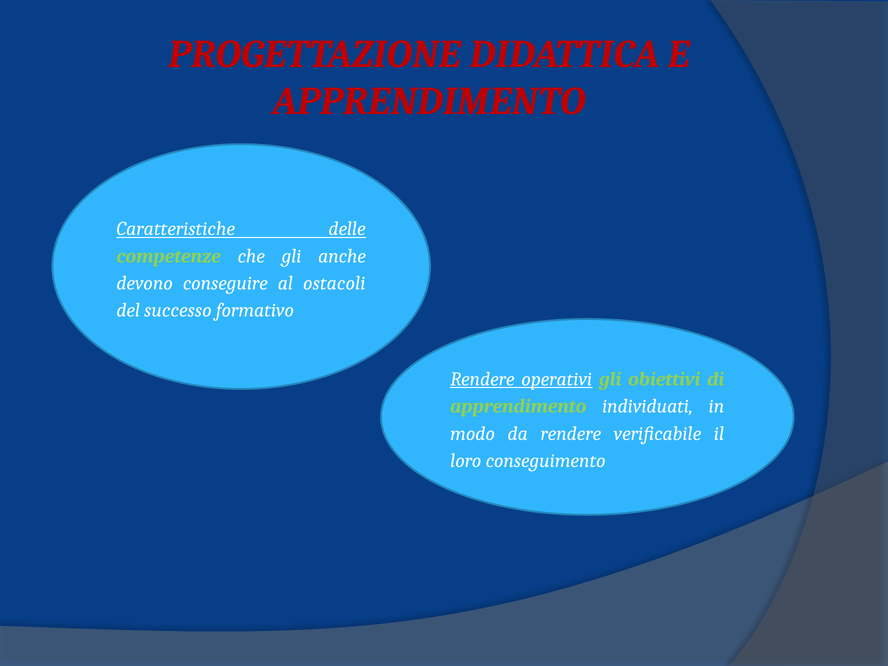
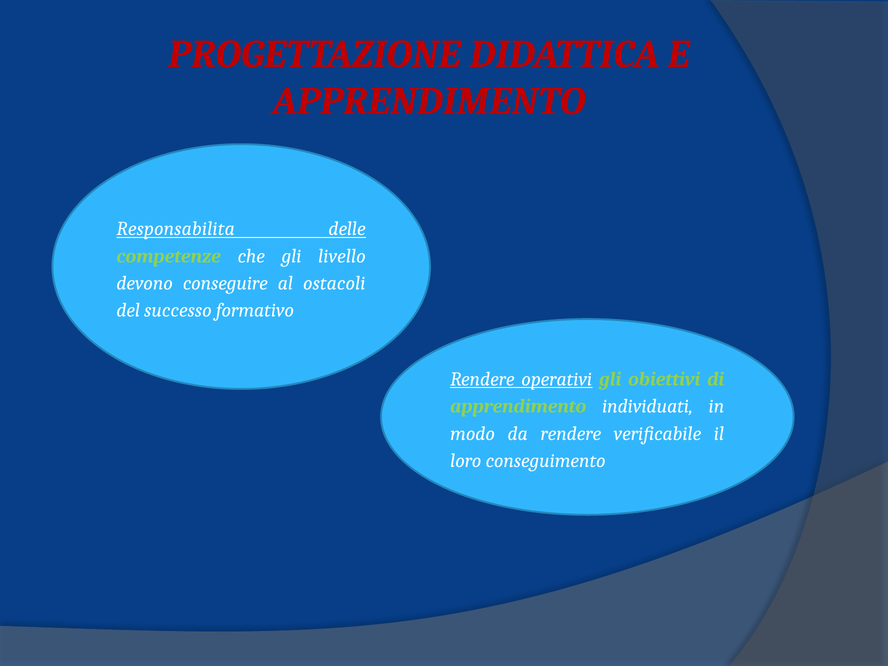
Caratteristiche: Caratteristiche -> Responsabilita
anche: anche -> livello
